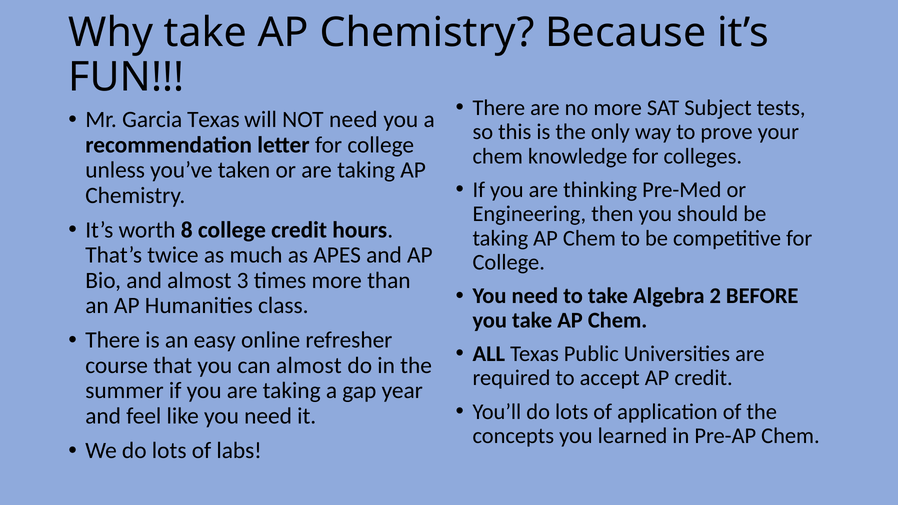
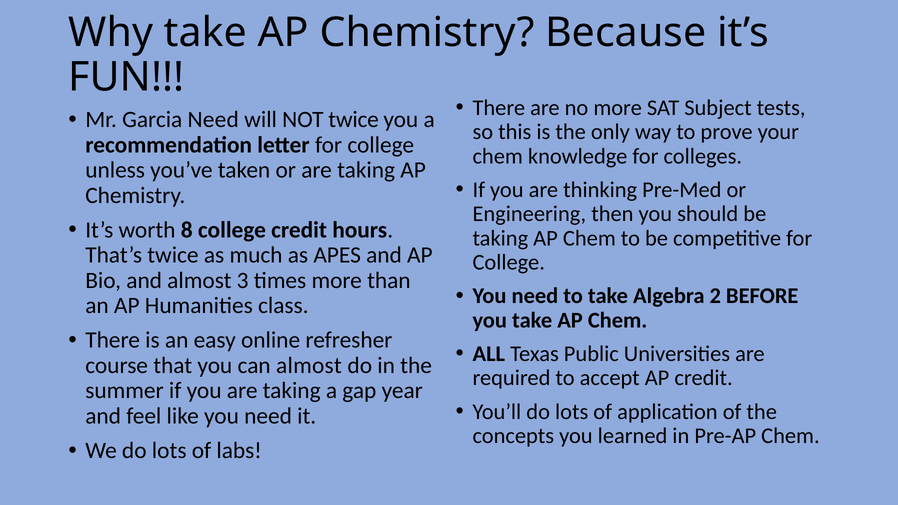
Garcia Texas: Texas -> Need
NOT need: need -> twice
